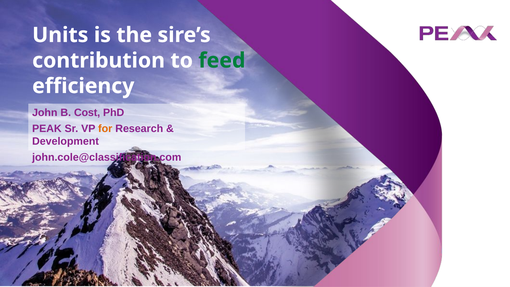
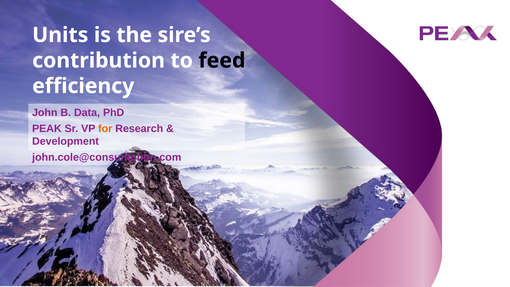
feed colour: green -> black
Cost: Cost -> Data
john.cole@classification.com: john.cole@classification.com -> john.cole@consumption.com
